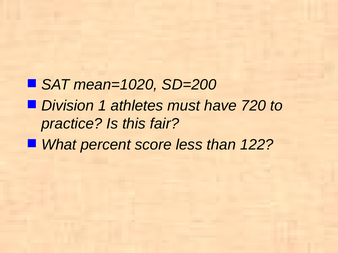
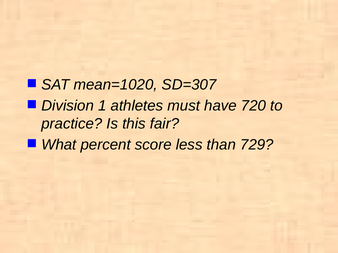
SD=200: SD=200 -> SD=307
122: 122 -> 729
